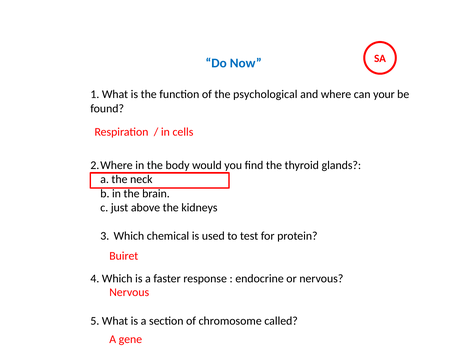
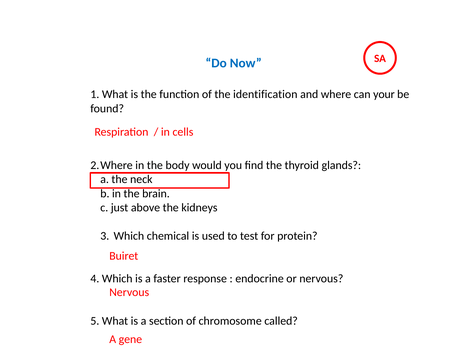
psychological: psychological -> identification
